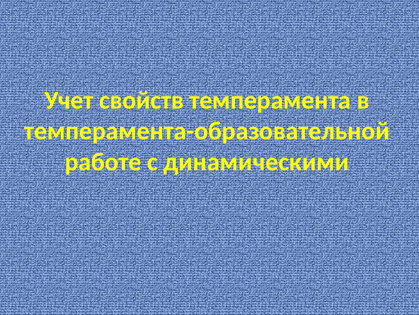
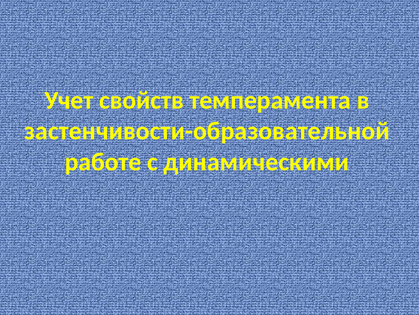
темперамента-образовательной: темперамента-образовательной -> застенчивости-образовательной
